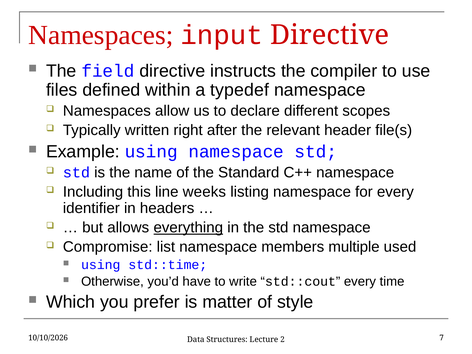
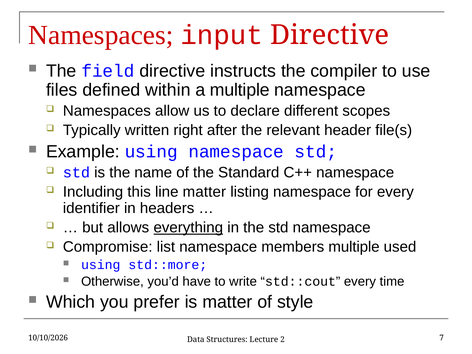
a typedef: typedef -> multiple
line weeks: weeks -> matter
std::time: std::time -> std::more
